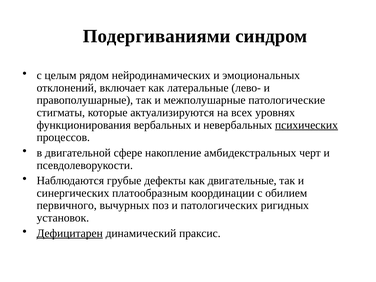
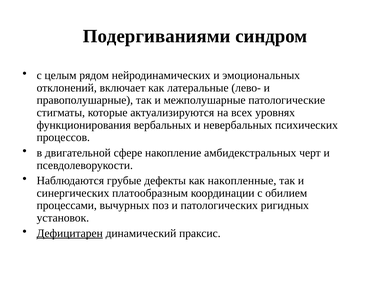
психических underline: present -> none
двигательные: двигательные -> накопленные
первичного: первичного -> процессами
